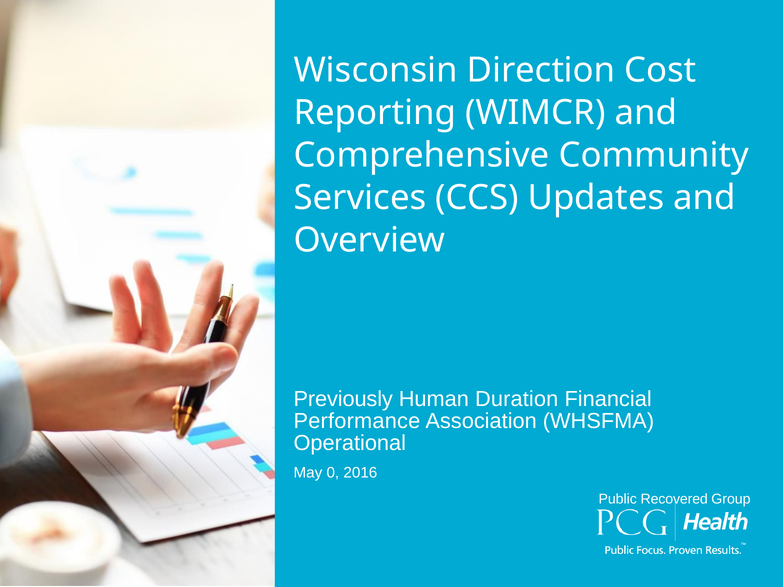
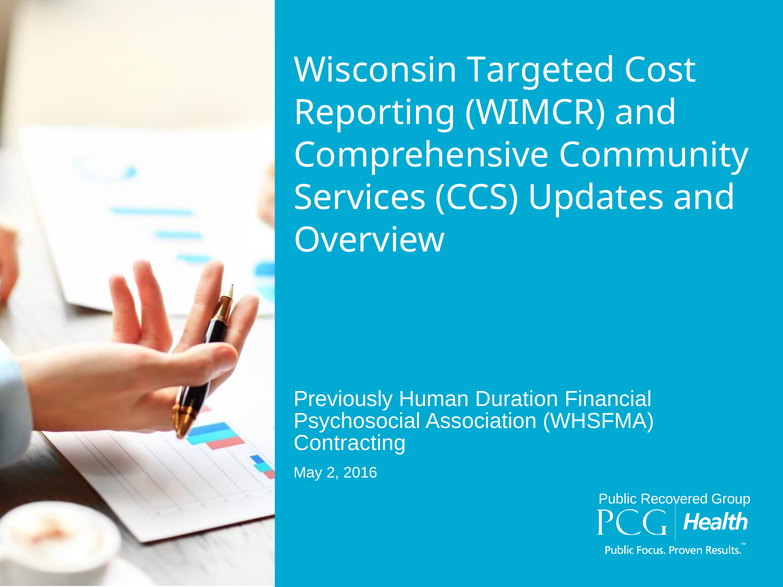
Direction: Direction -> Targeted
Performance: Performance -> Psychosocial
Operational: Operational -> Contracting
0: 0 -> 2
